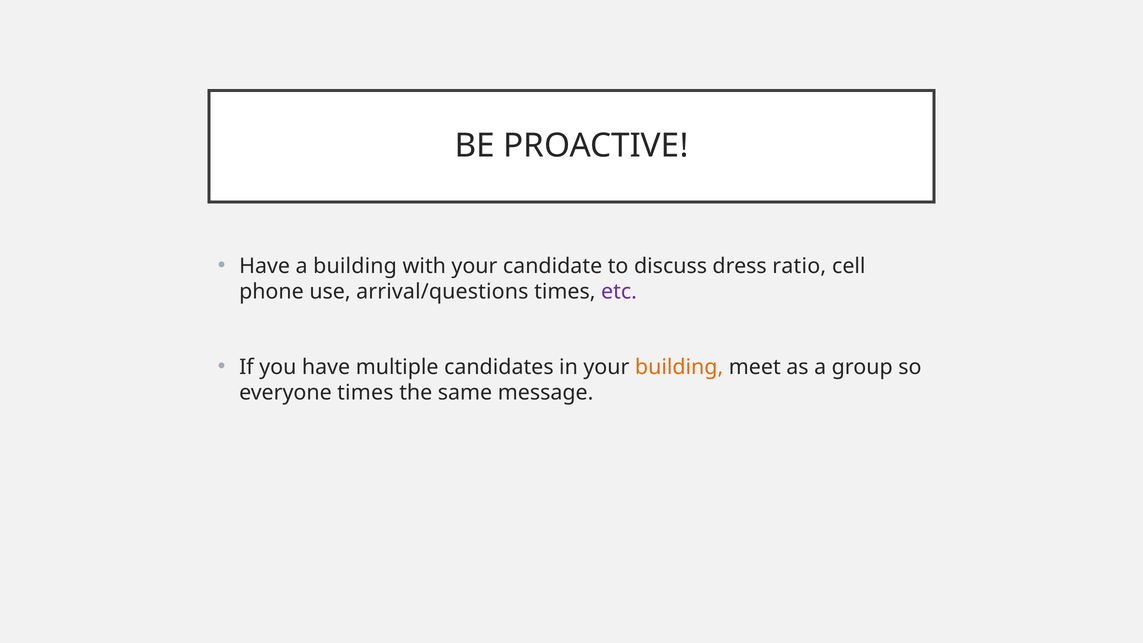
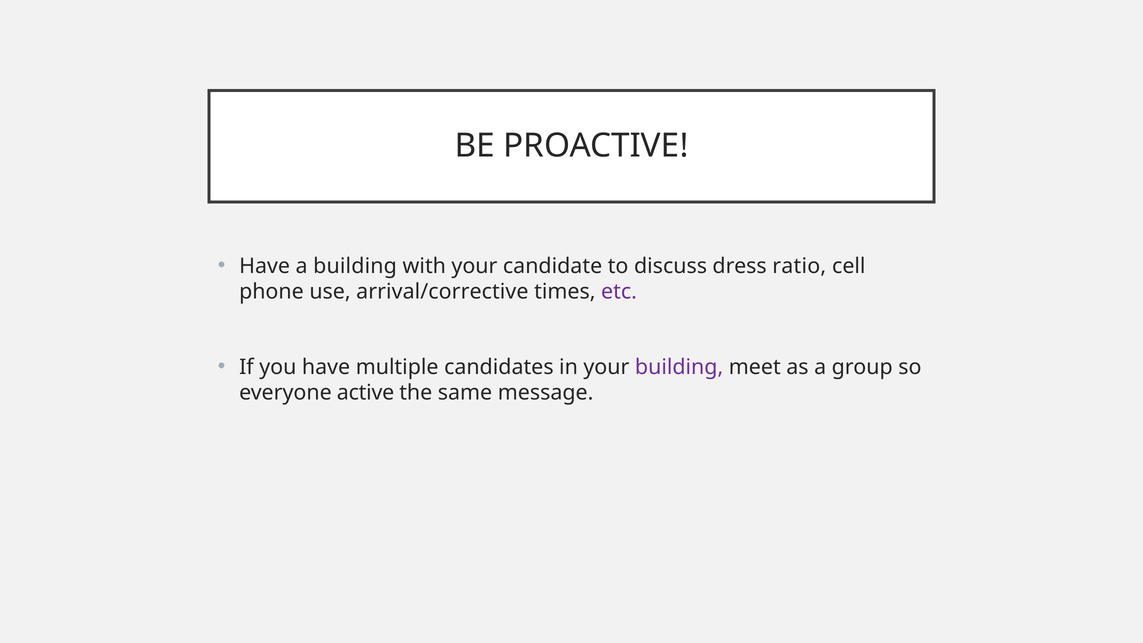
arrival/questions: arrival/questions -> arrival/corrective
building at (679, 367) colour: orange -> purple
everyone times: times -> active
